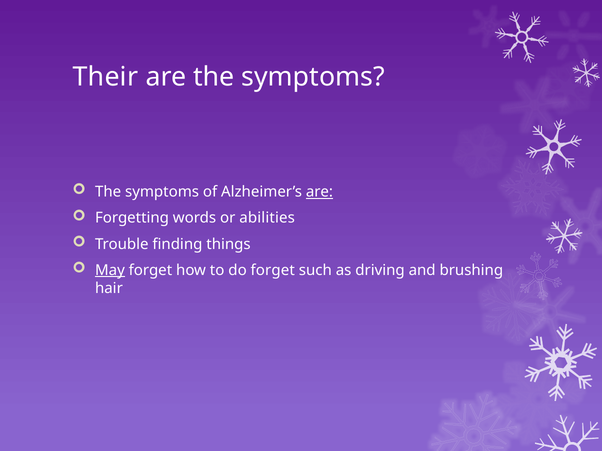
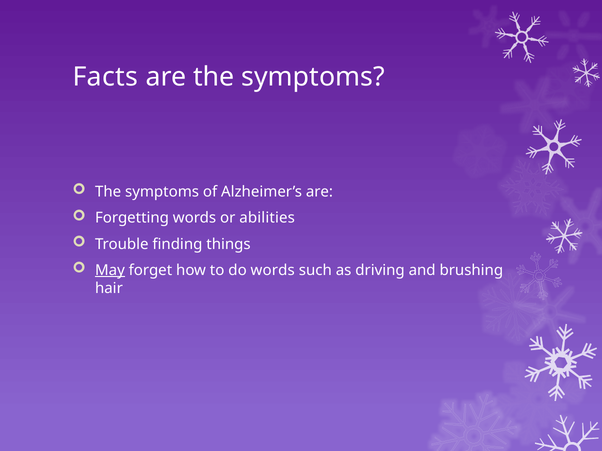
Their: Their -> Facts
are at (319, 192) underline: present -> none
do forget: forget -> words
